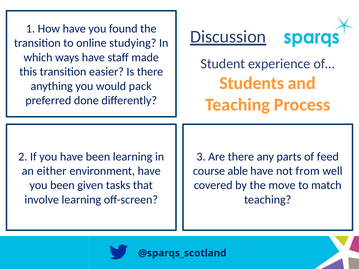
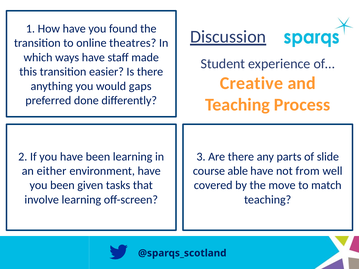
studying: studying -> theatres
Students: Students -> Creative
pack: pack -> gaps
feed: feed -> slide
